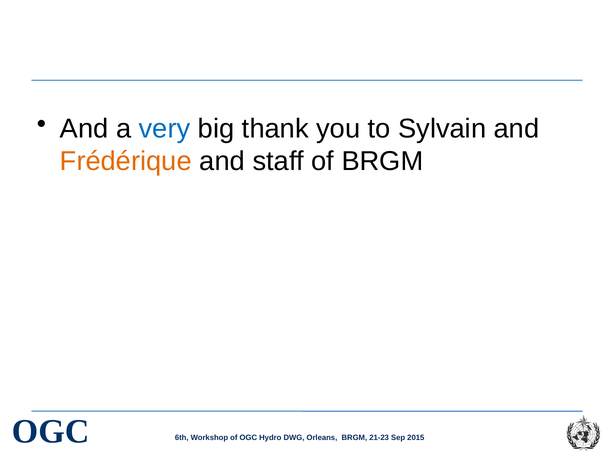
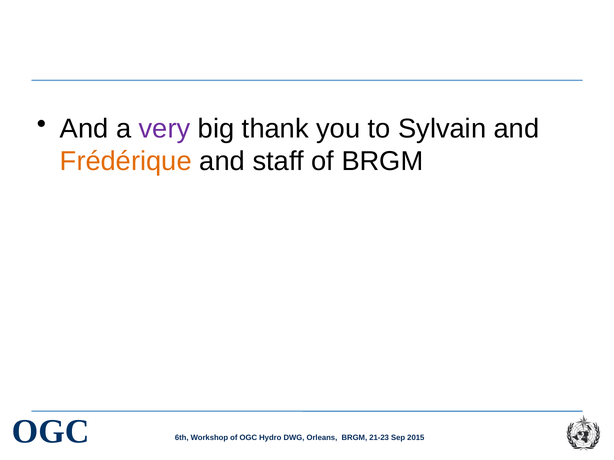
very colour: blue -> purple
